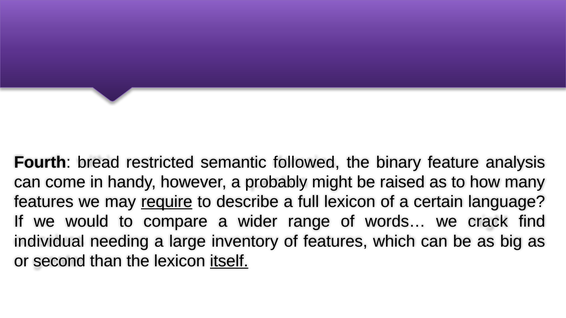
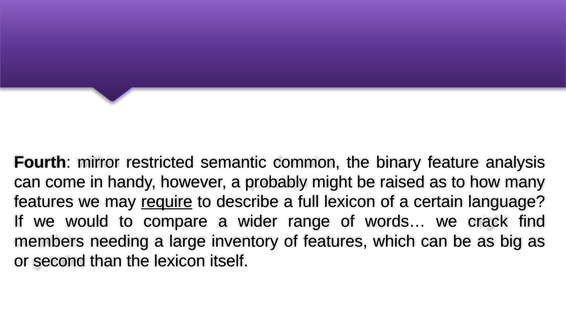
bread: bread -> mirror
followed: followed -> common
individual: individual -> members
itself underline: present -> none
